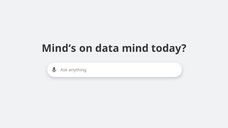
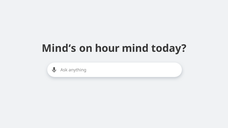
data: data -> hour
